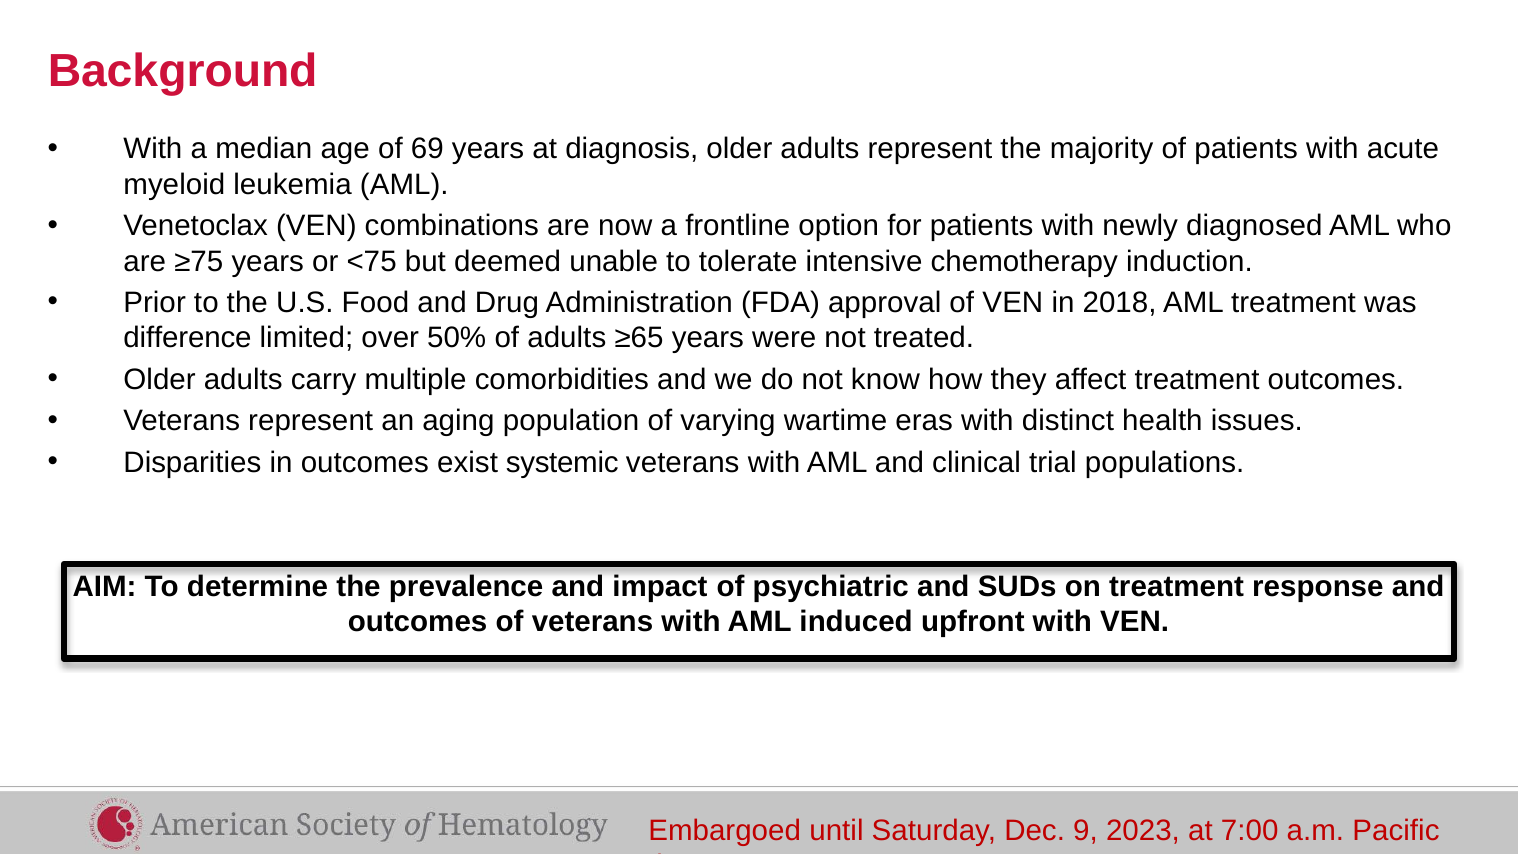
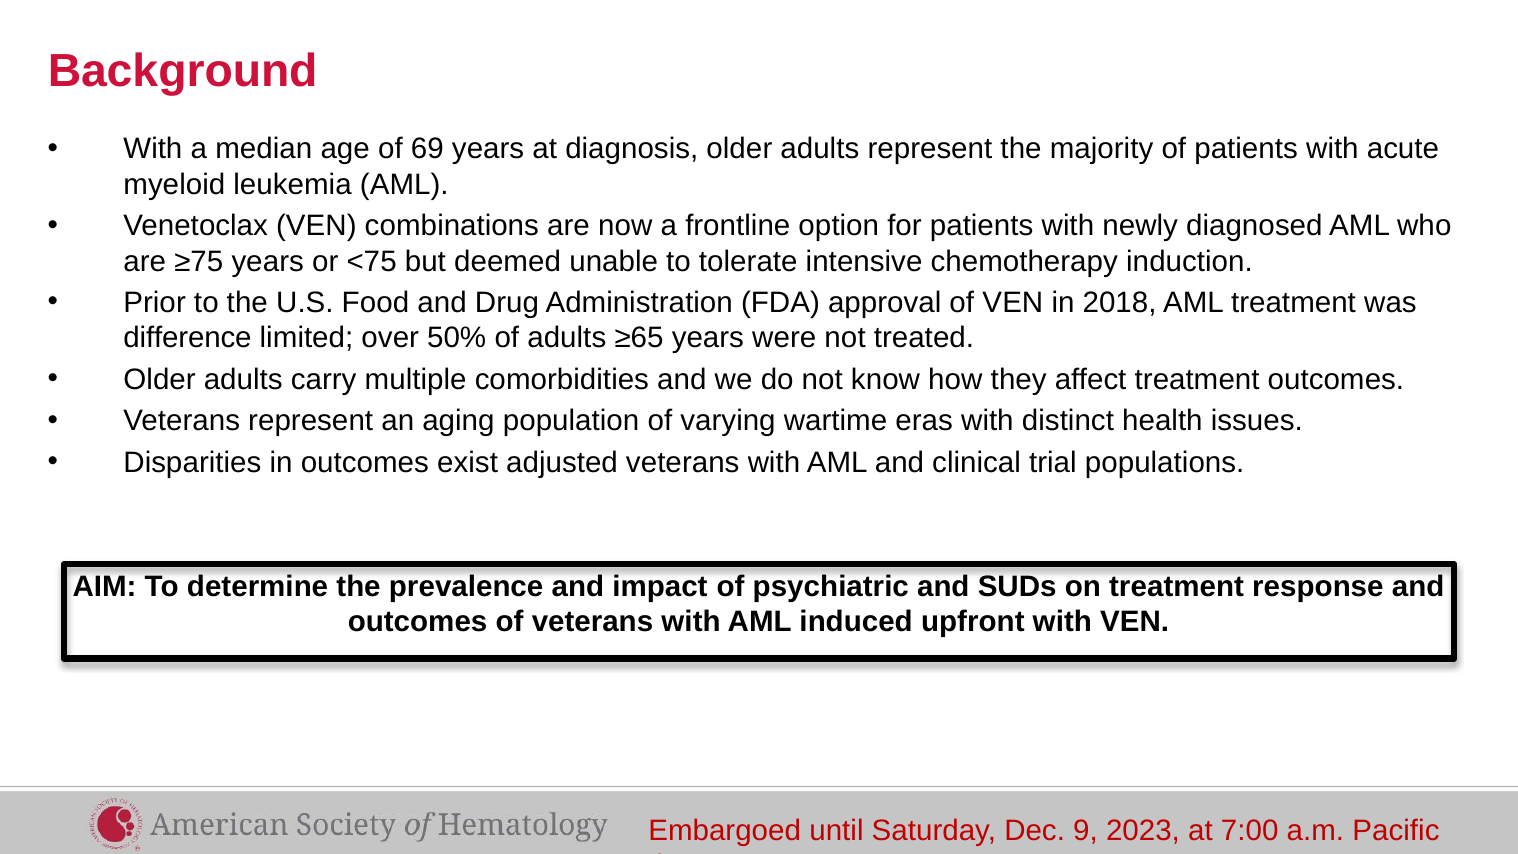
systemic: systemic -> adjusted
